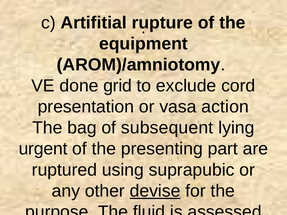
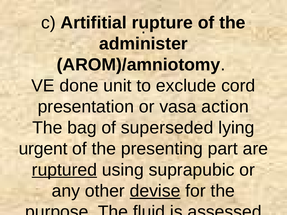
equipment: equipment -> administer
grid: grid -> unit
subsequent: subsequent -> superseded
ruptured underline: none -> present
